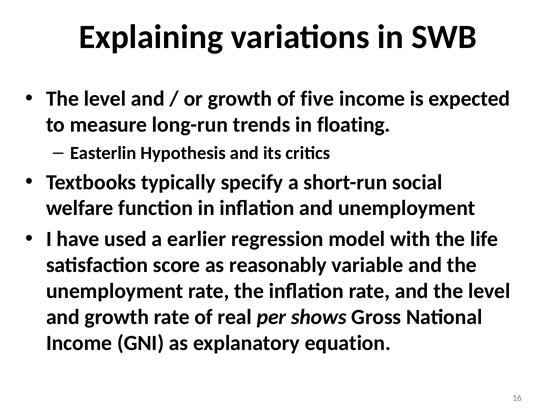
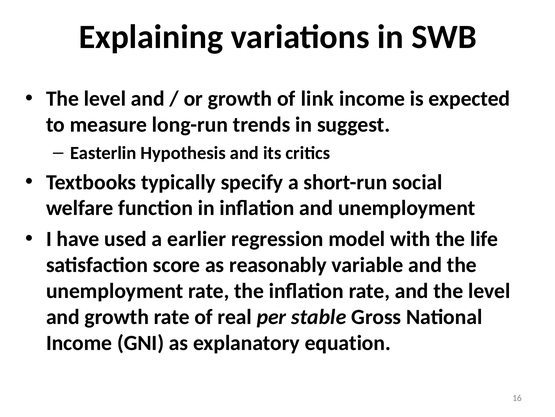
five: five -> link
floating: floating -> suggest
shows: shows -> stable
